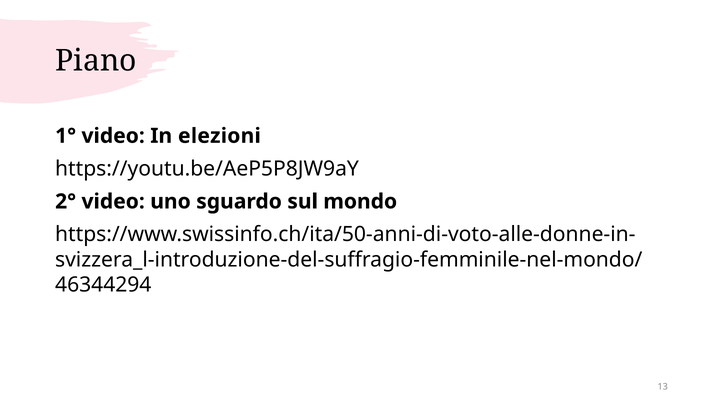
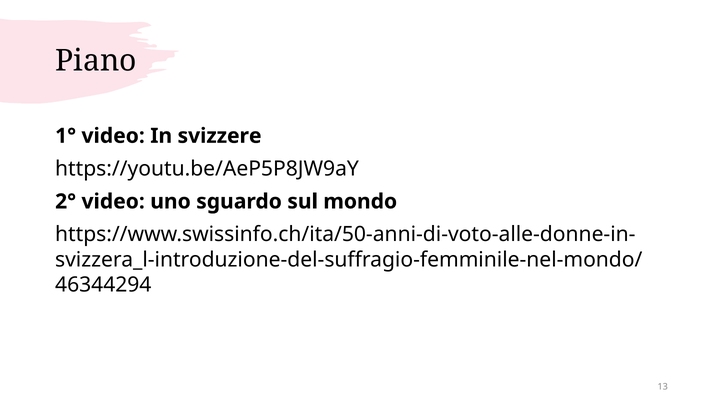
elezioni: elezioni -> svizzere
